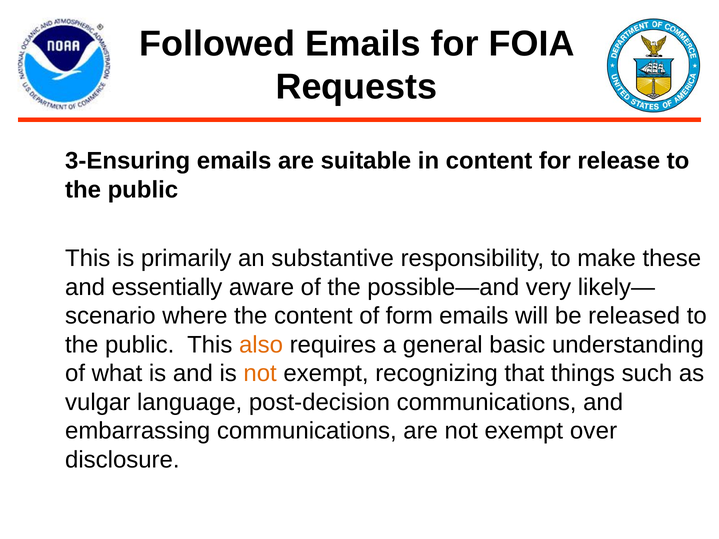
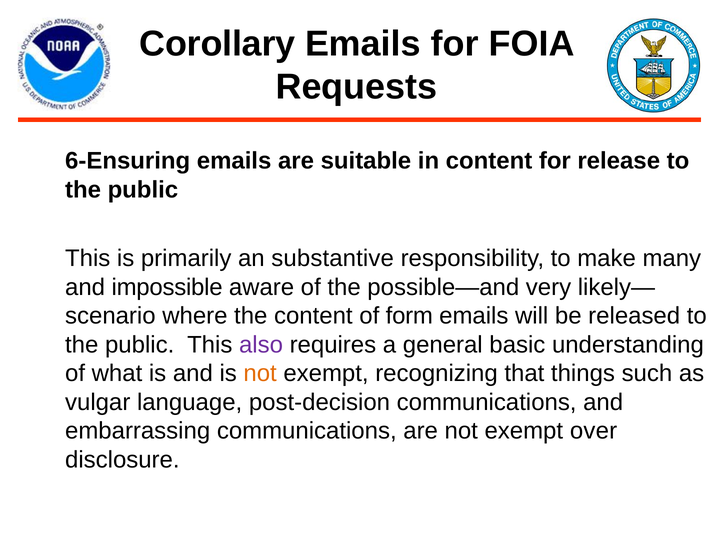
Followed: Followed -> Corollary
3-Ensuring: 3-Ensuring -> 6-Ensuring
these: these -> many
essentially: essentially -> impossible
also colour: orange -> purple
